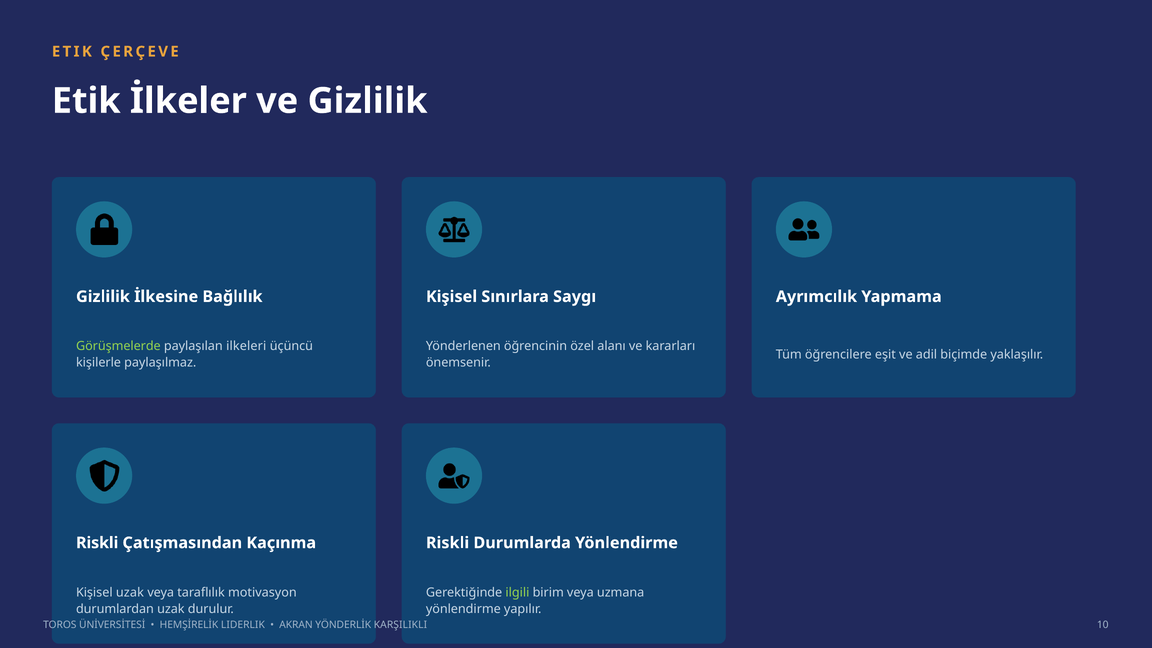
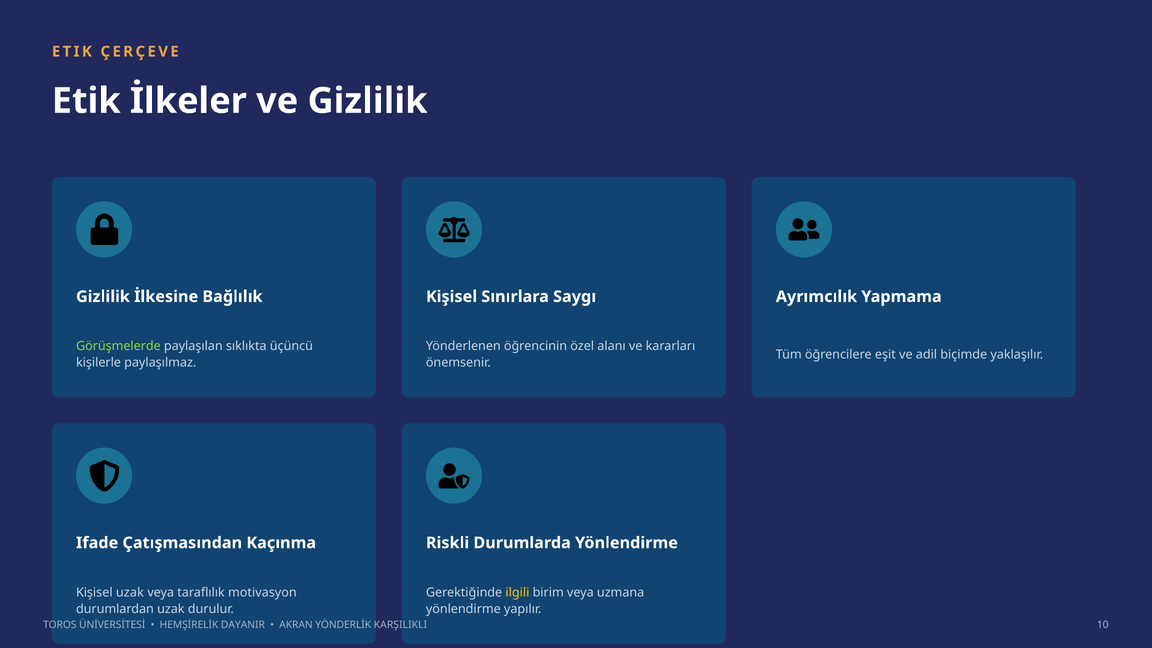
ilkeleri: ilkeleri -> sıklıkta
Riskli at (97, 543): Riskli -> Ifade
ilgili colour: light green -> yellow
LIDERLIK: LIDERLIK -> DAYANIR
